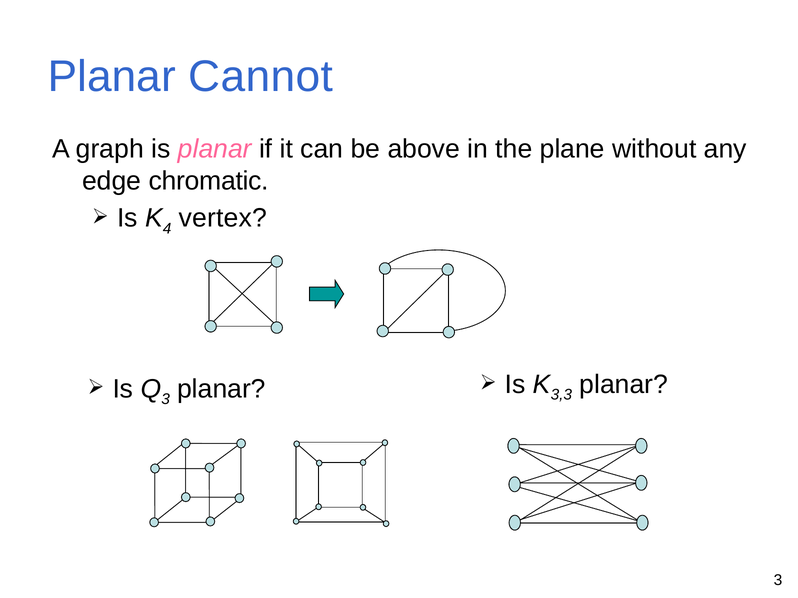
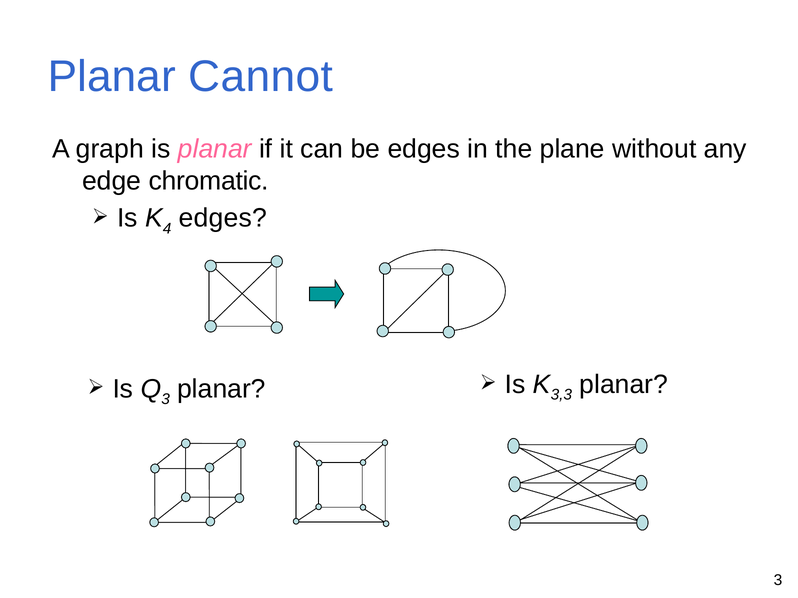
be above: above -> edges
vertex at (223, 218): vertex -> edges
